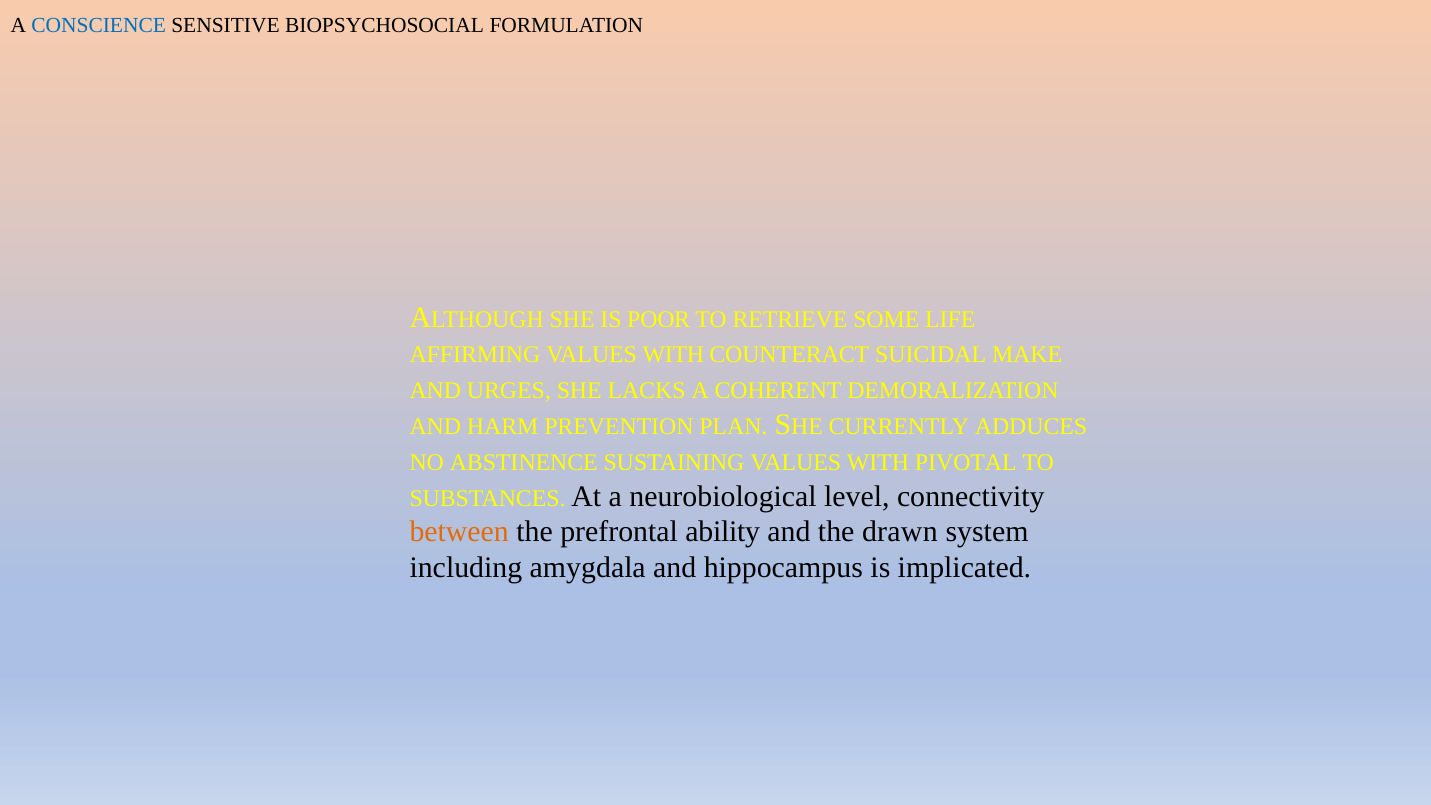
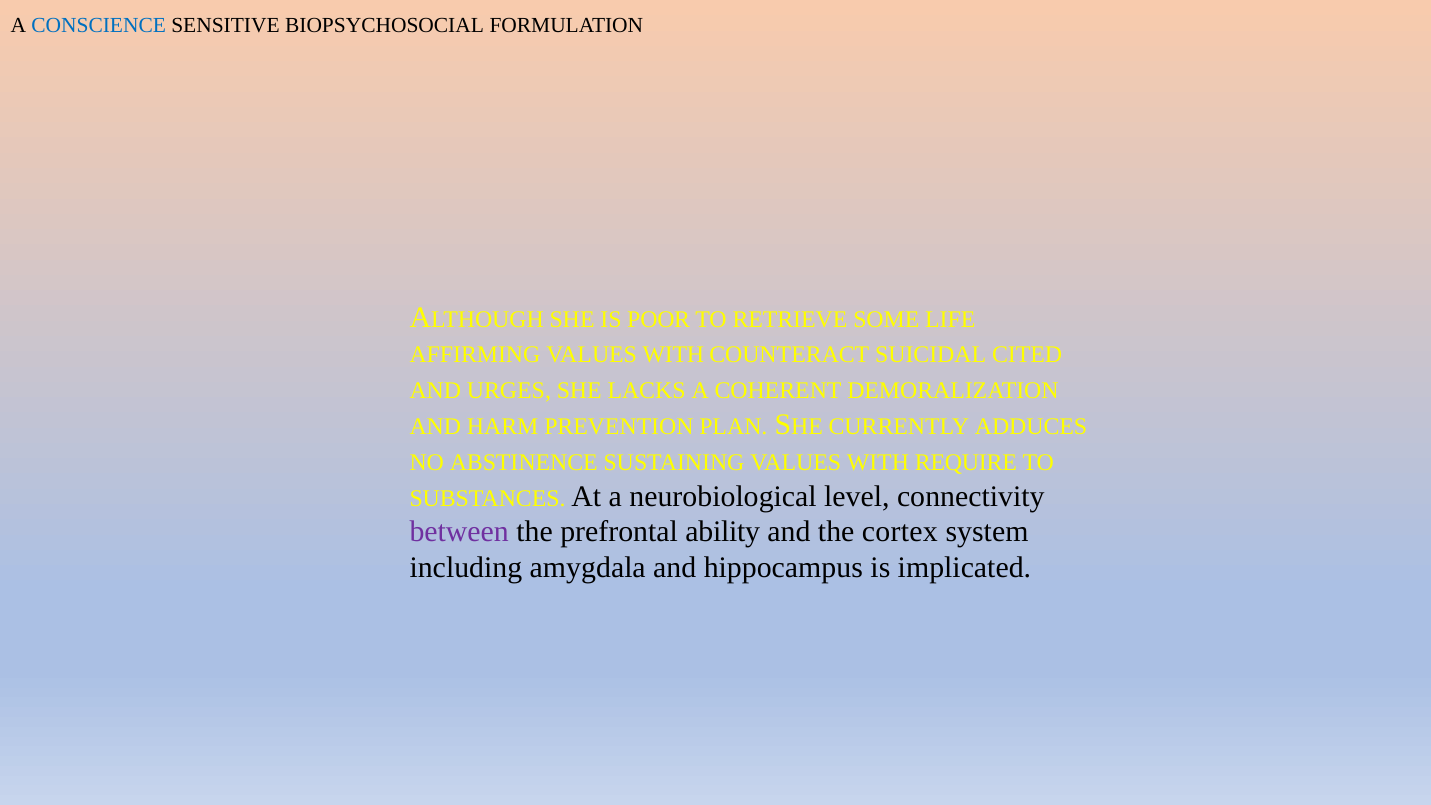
MAKE: MAKE -> CITED
PIVOTAL: PIVOTAL -> REQUIRE
between colour: orange -> purple
drawn: drawn -> cortex
